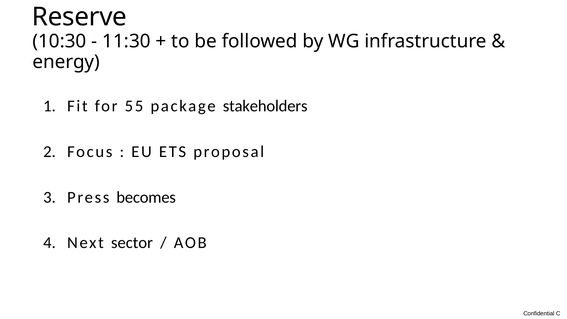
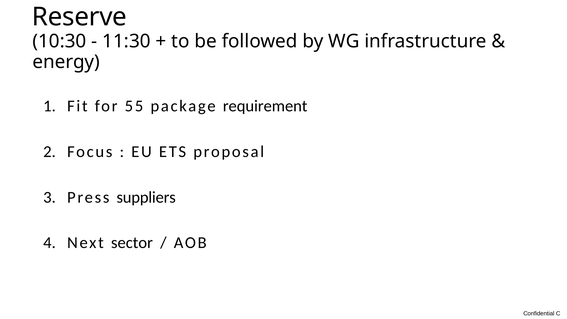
stakeholders: stakeholders -> requirement
becomes: becomes -> suppliers
